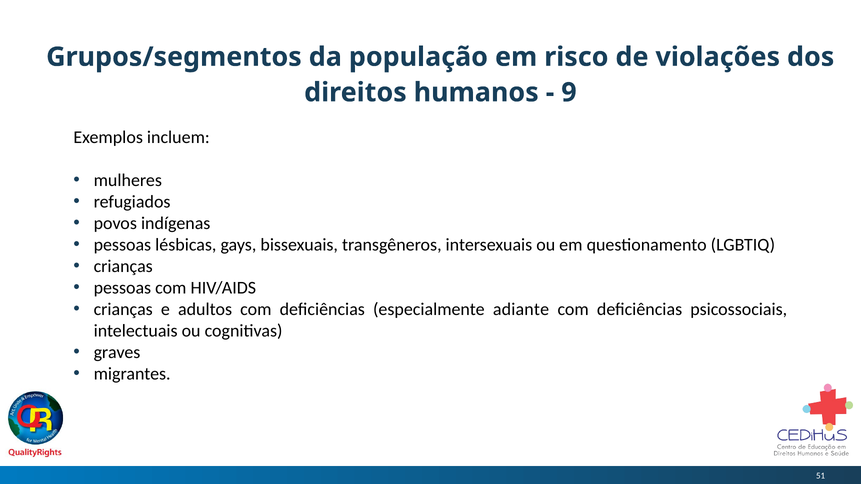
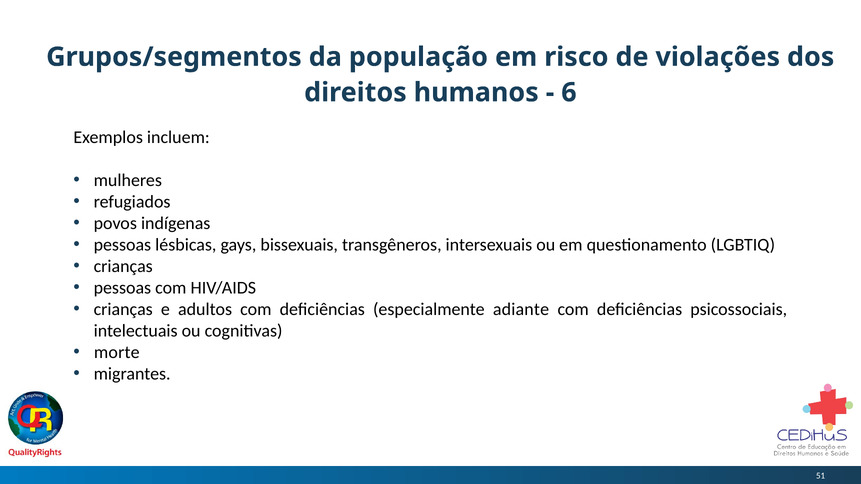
9: 9 -> 6
graves: graves -> morte
